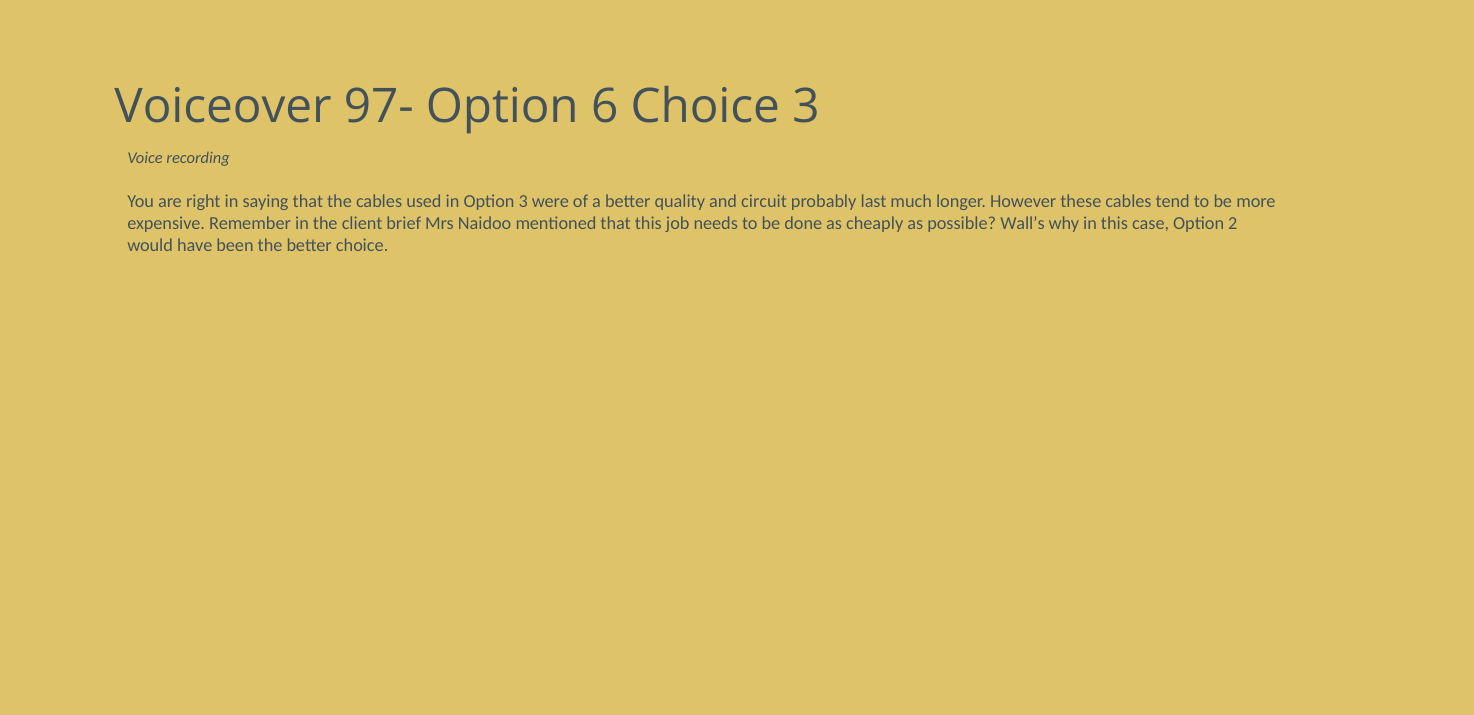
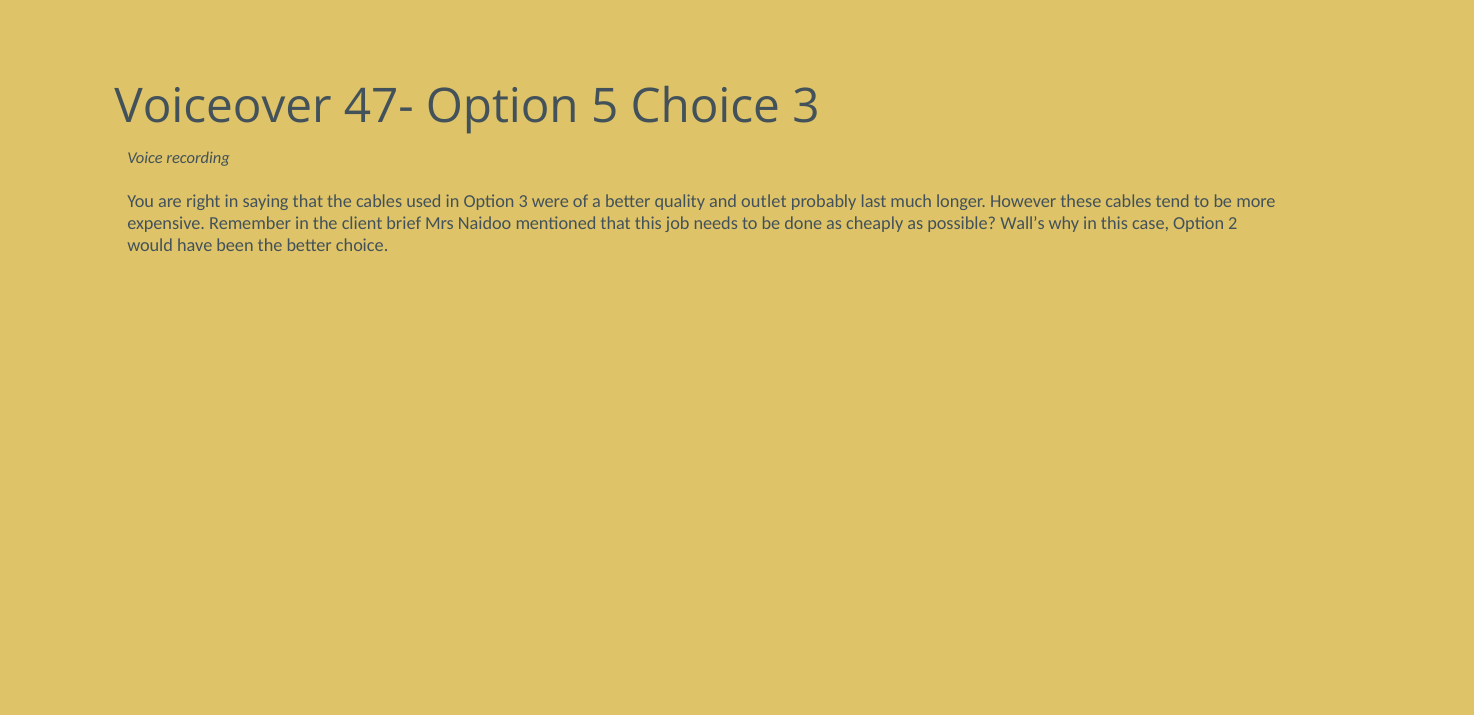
97-: 97- -> 47-
6: 6 -> 5
circuit: circuit -> outlet
